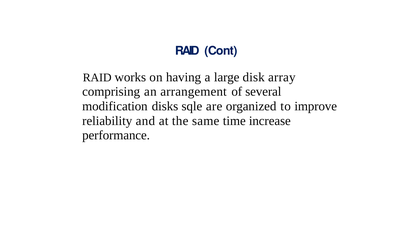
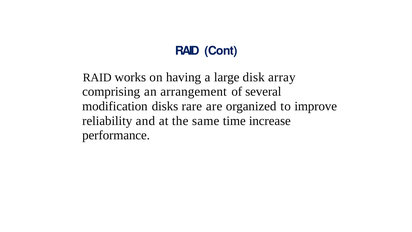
sqle: sqle -> rare
